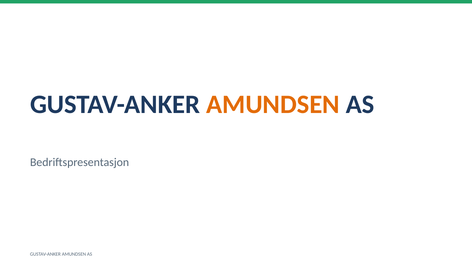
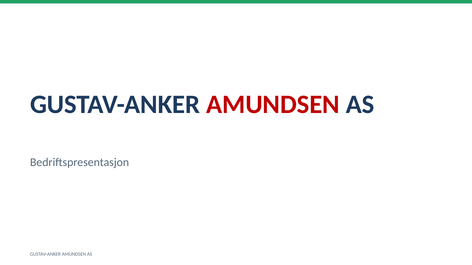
AMUNDSEN at (273, 105) colour: orange -> red
